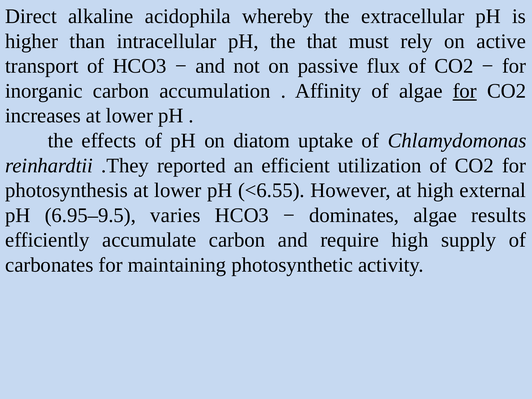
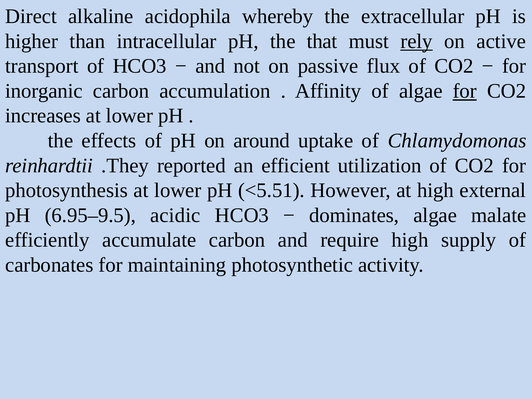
rely underline: none -> present
diatom: diatom -> around
<6.55: <6.55 -> <5.51
varies: varies -> acidic
results: results -> malate
